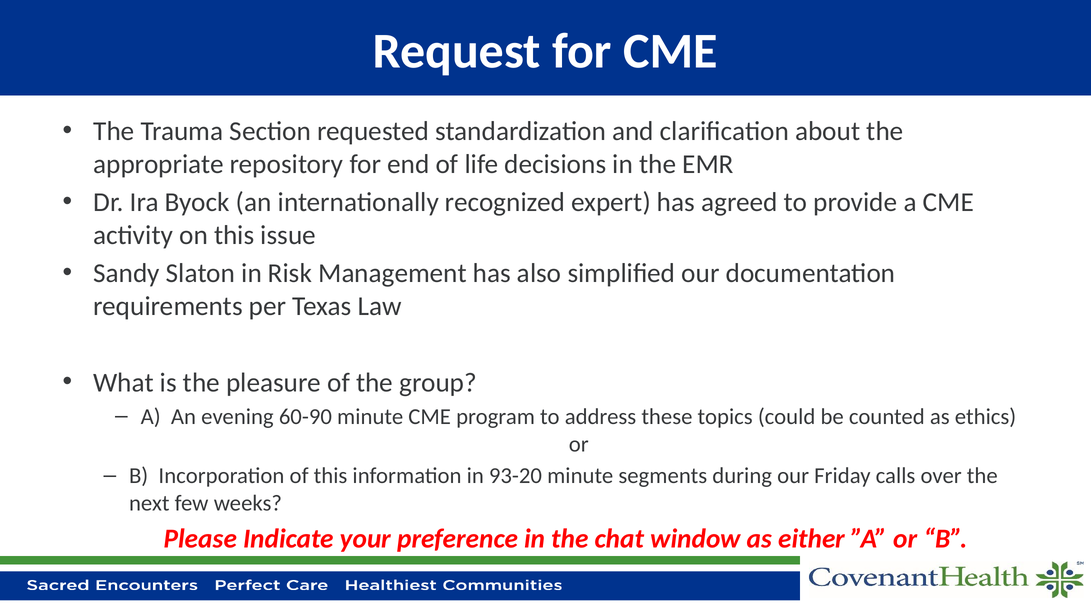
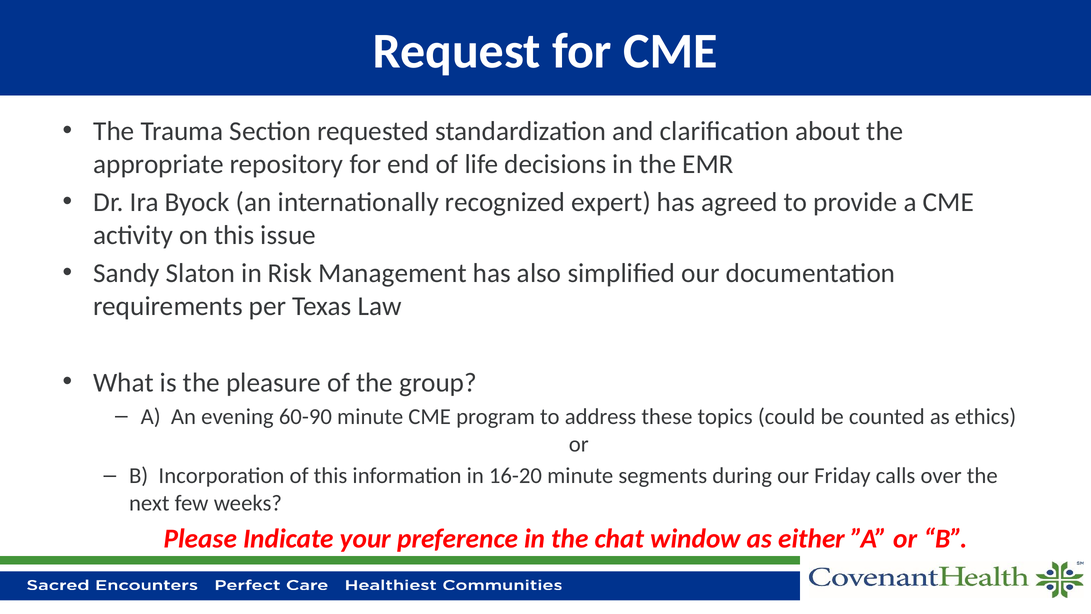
93-20: 93-20 -> 16-20
